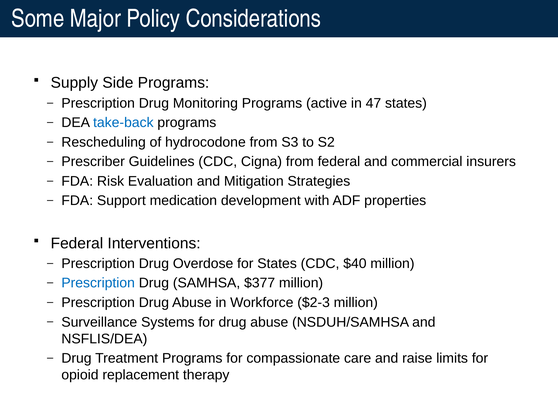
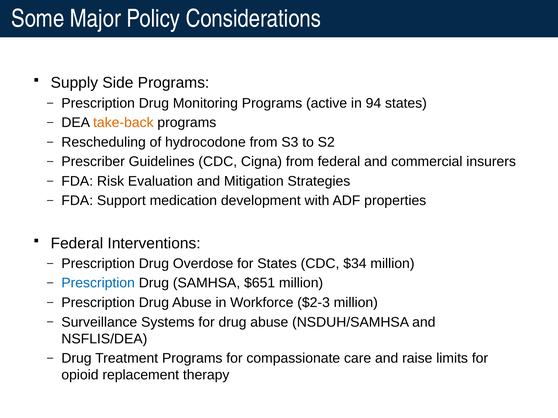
47: 47 -> 94
take-back colour: blue -> orange
$40: $40 -> $34
$377: $377 -> $651
